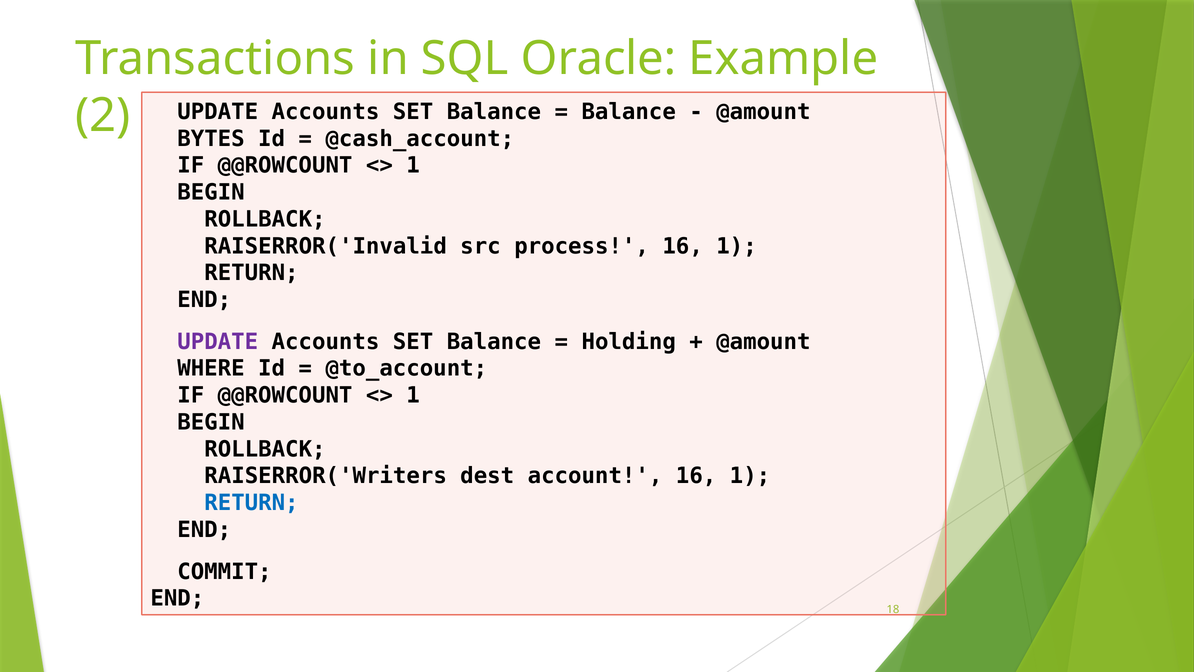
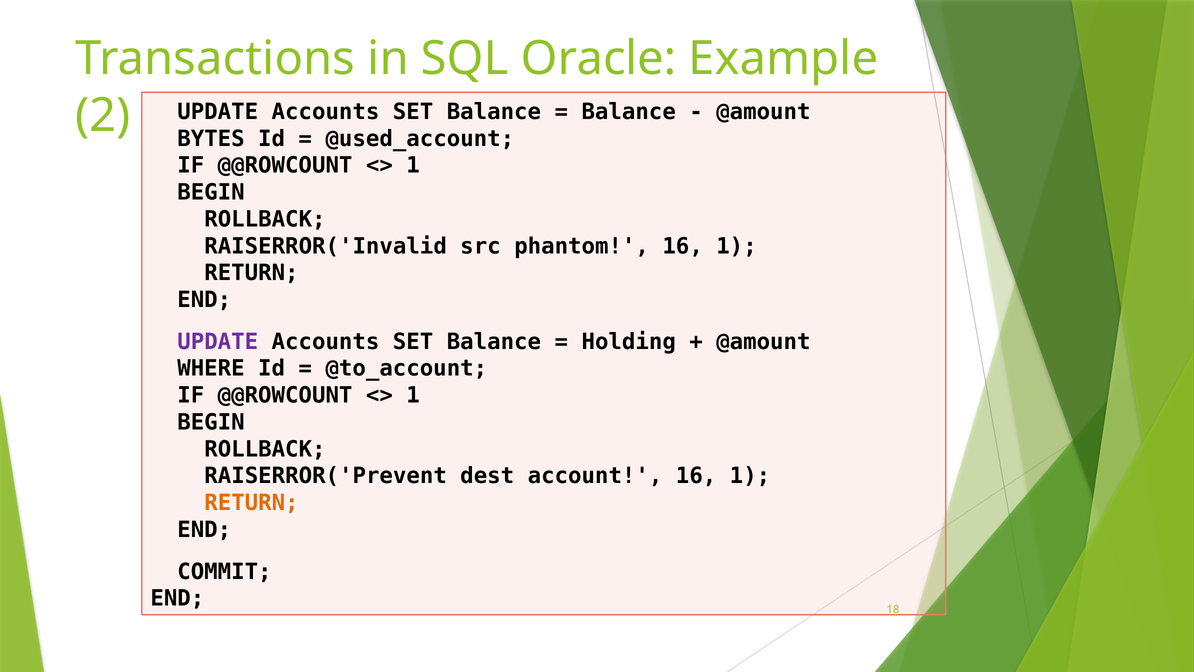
@cash_account: @cash_account -> @used_account
process: process -> phantom
RAISERROR('Writers: RAISERROR('Writers -> RAISERROR('Prevent
RETURN at (251, 503) colour: blue -> orange
